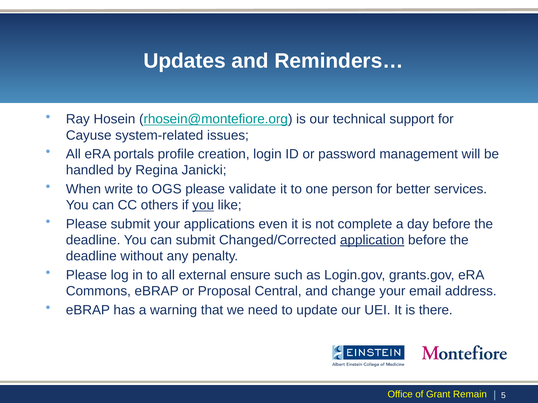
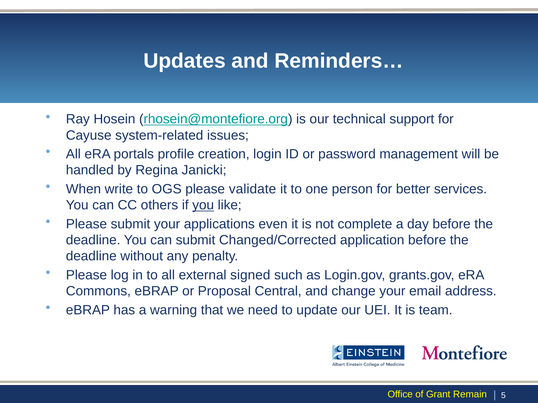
application underline: present -> none
ensure: ensure -> signed
there: there -> team
